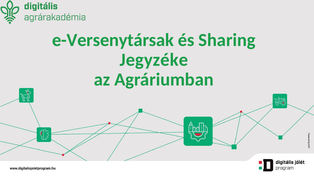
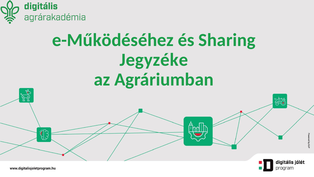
e-Versenytársak: e-Versenytársak -> e-Működéséhez
